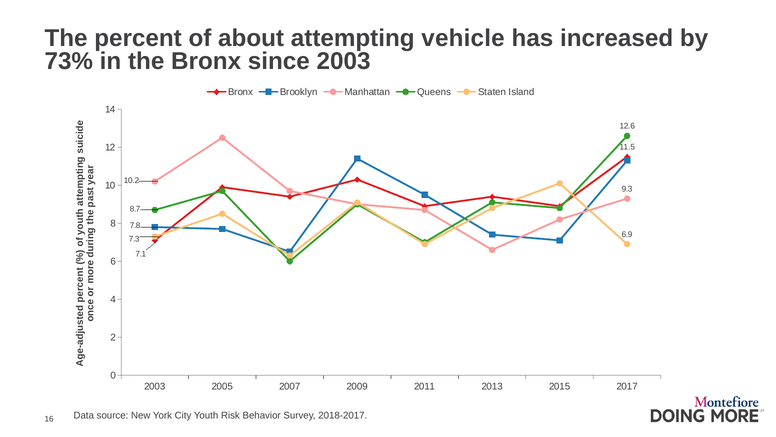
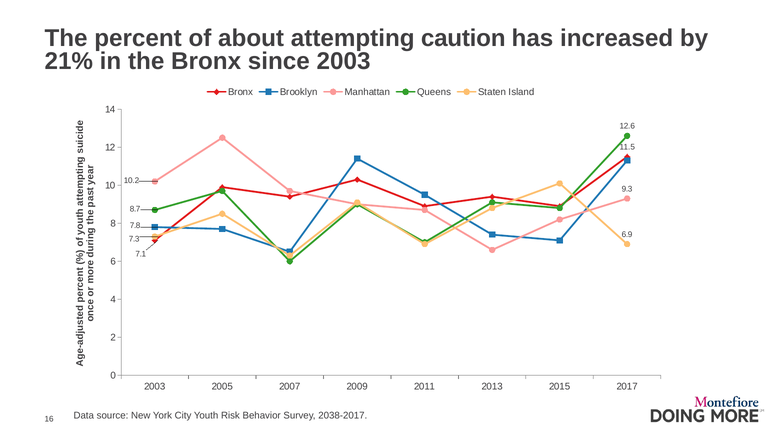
vehicle: vehicle -> caution
73%: 73% -> 21%
2018-2017: 2018-2017 -> 2038-2017
